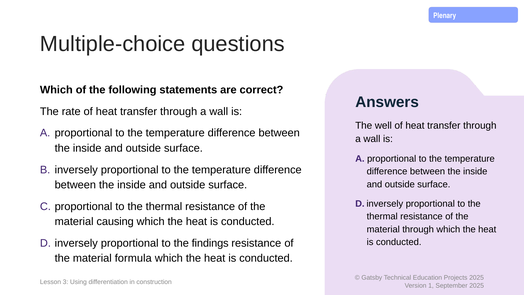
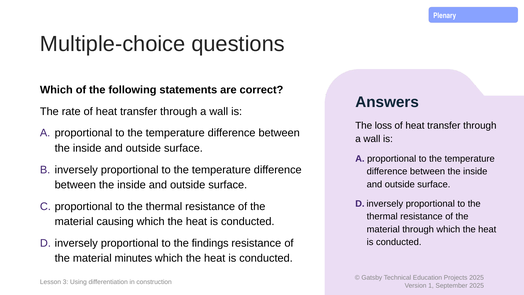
well: well -> loss
formula: formula -> minutes
